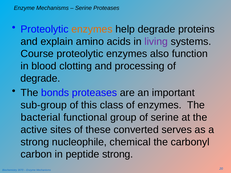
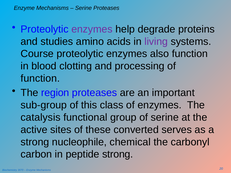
enzymes at (92, 29) colour: orange -> purple
explain: explain -> studies
degrade at (40, 78): degrade -> function
bonds: bonds -> region
bacterial: bacterial -> catalysis
